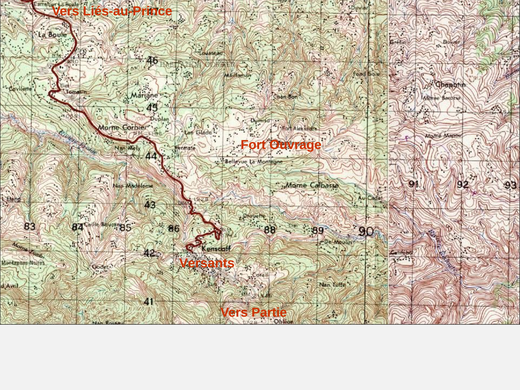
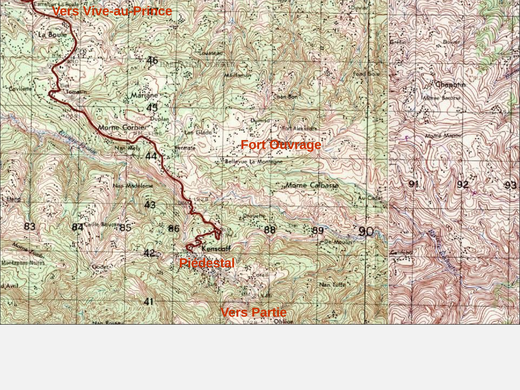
Liés-au-Prince: Liés-au-Prince -> Vive-au-Prince
Versants: Versants -> Piédestal
